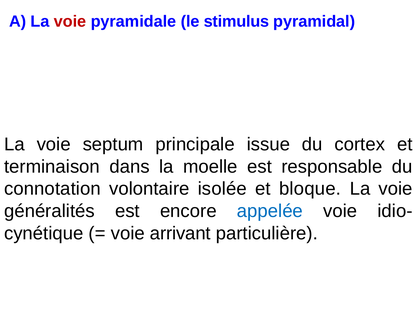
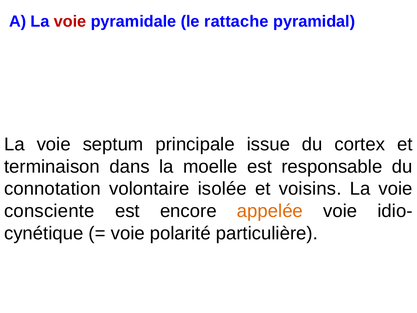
stimulus: stimulus -> rattache
bloque: bloque -> voisins
généralités: généralités -> consciente
appelée colour: blue -> orange
arrivant: arrivant -> polarité
